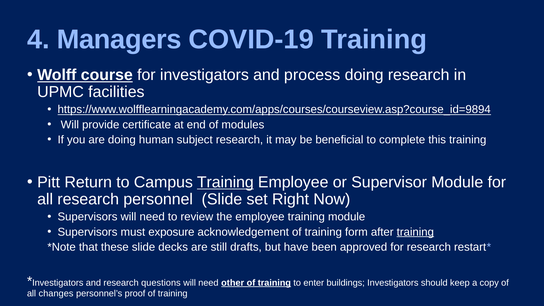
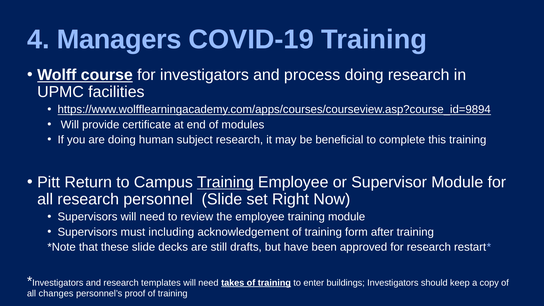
exposure: exposure -> including
training at (415, 232) underline: present -> none
questions: questions -> templates
other: other -> takes
